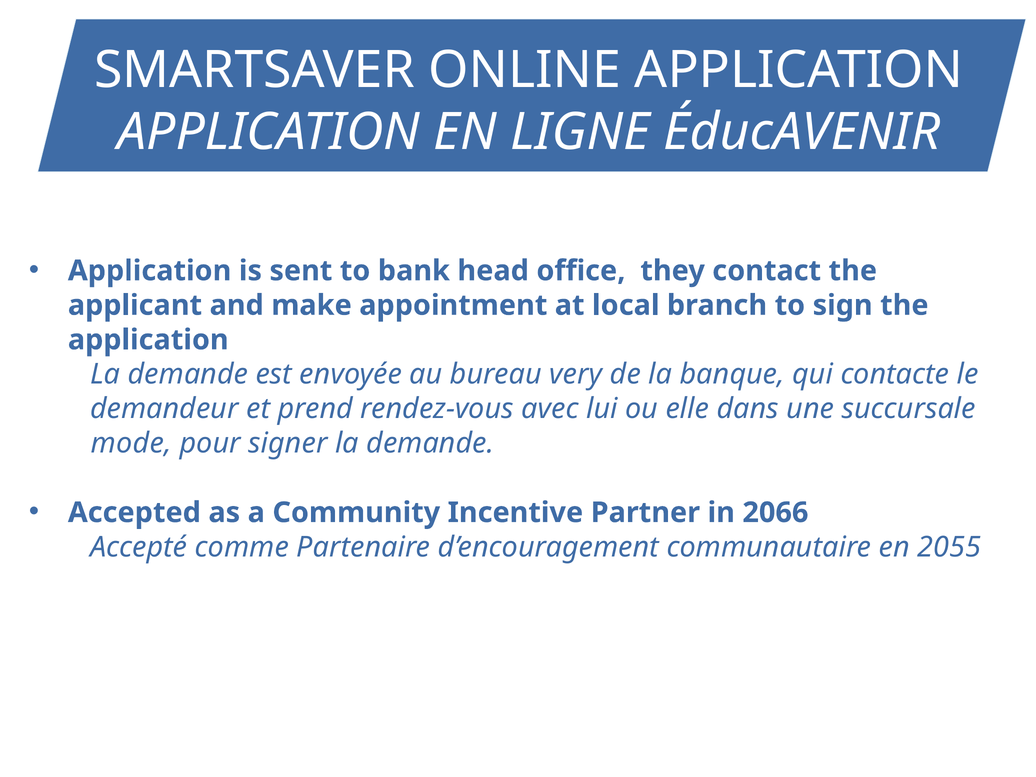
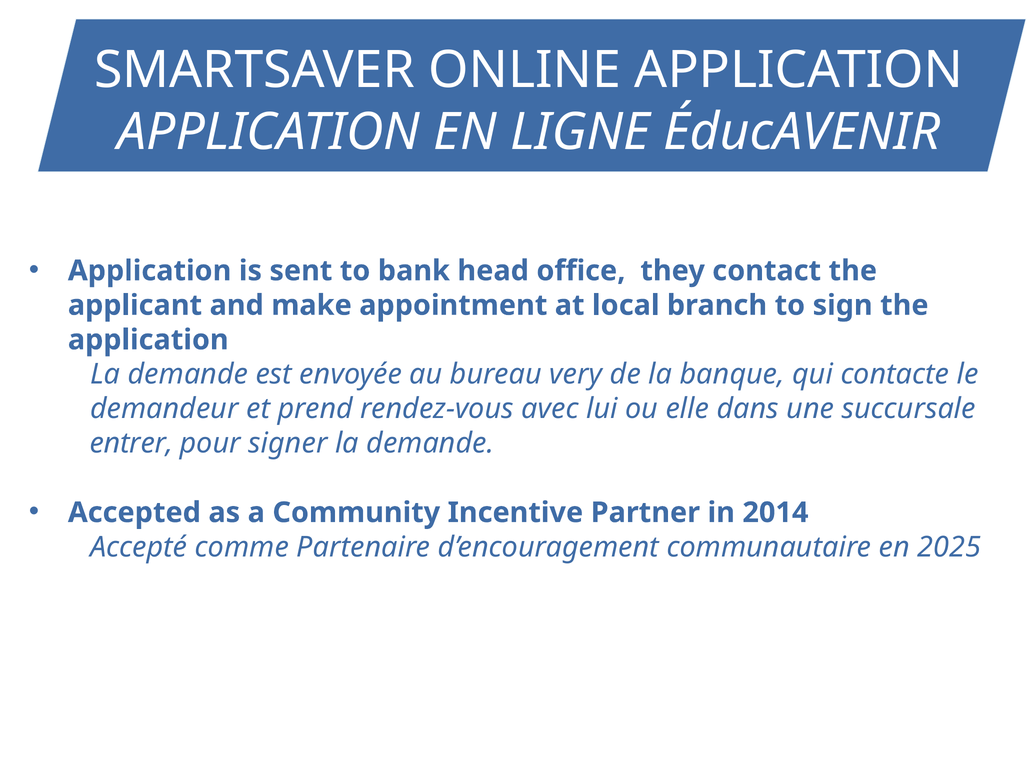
mode: mode -> entrer
2066: 2066 -> 2014
2055: 2055 -> 2025
